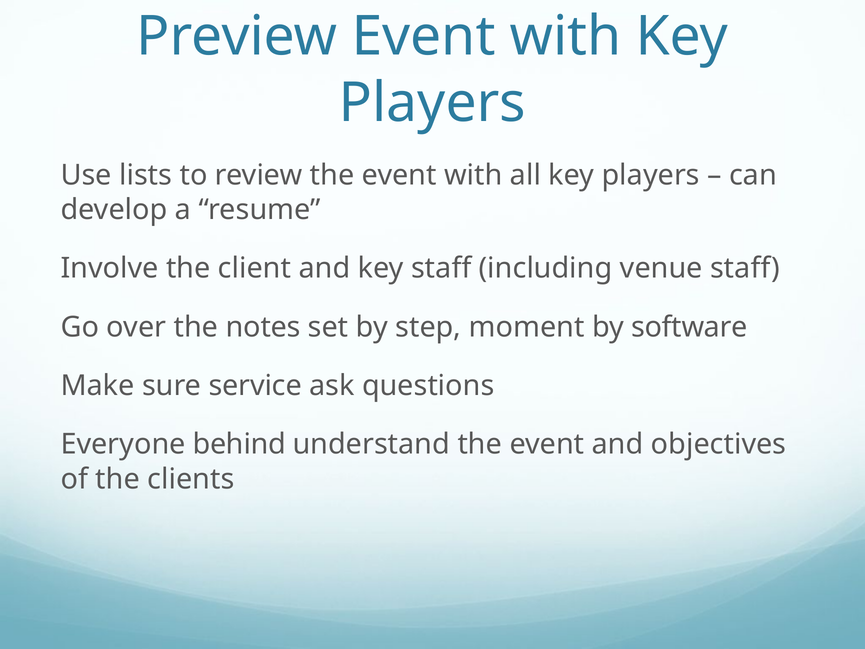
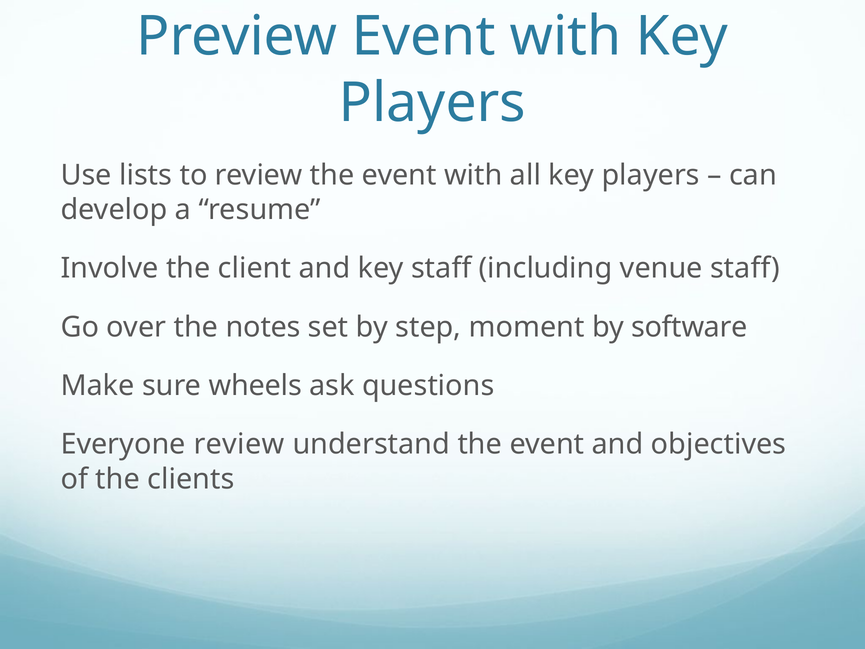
service: service -> wheels
Everyone behind: behind -> review
